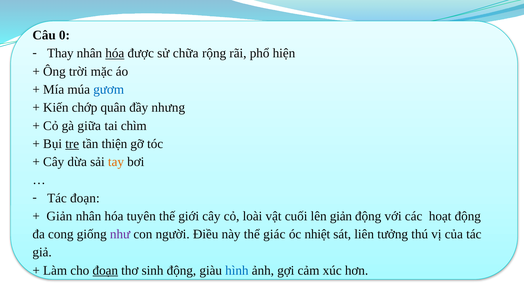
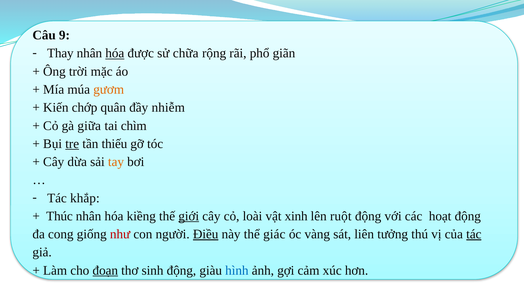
0: 0 -> 9
hiện: hiện -> giãn
gươm colour: blue -> orange
nhưng: nhưng -> nhiễm
thiện: thiện -> thiếu
Tác đoạn: đoạn -> khắp
Giản at (59, 216): Giản -> Thúc
tuyên: tuyên -> kiềng
giới underline: none -> present
cuối: cuối -> xinh
lên giản: giản -> ruột
như colour: purple -> red
Điều underline: none -> present
nhiệt: nhiệt -> vàng
tác at (474, 234) underline: none -> present
